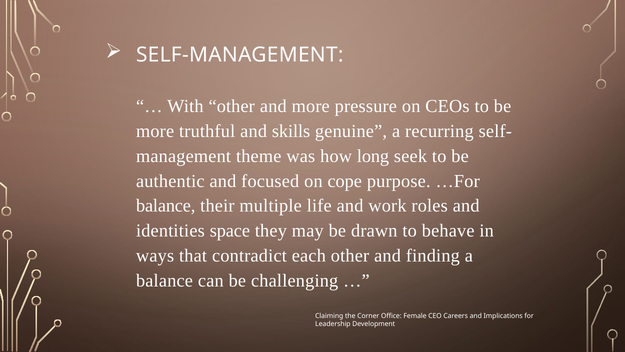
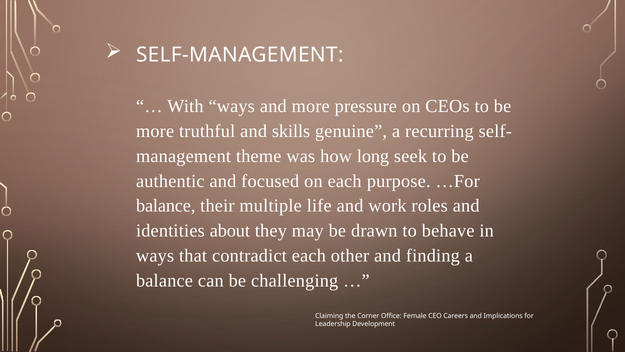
With other: other -> ways
on cope: cope -> each
space: space -> about
